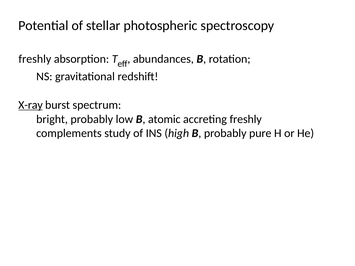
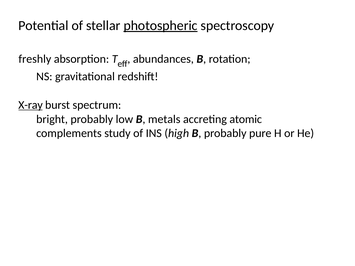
photospheric underline: none -> present
atomic: atomic -> metals
accreting freshly: freshly -> atomic
